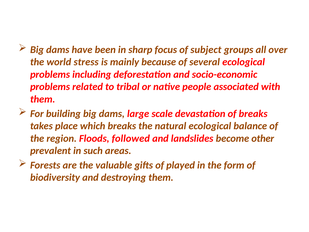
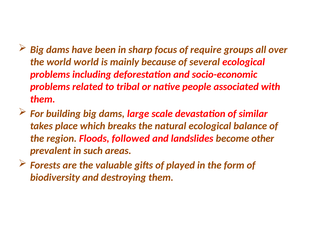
subject: subject -> require
world stress: stress -> world
of breaks: breaks -> similar
